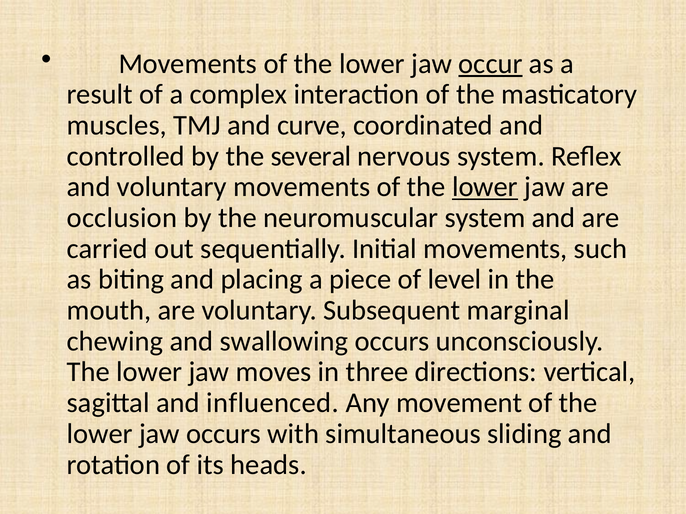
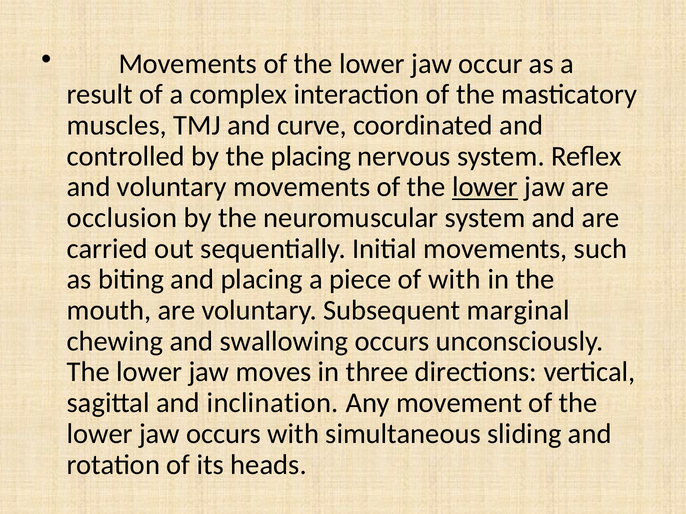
occur underline: present -> none
the several: several -> placing
of level: level -> with
influenced: influenced -> inclination
